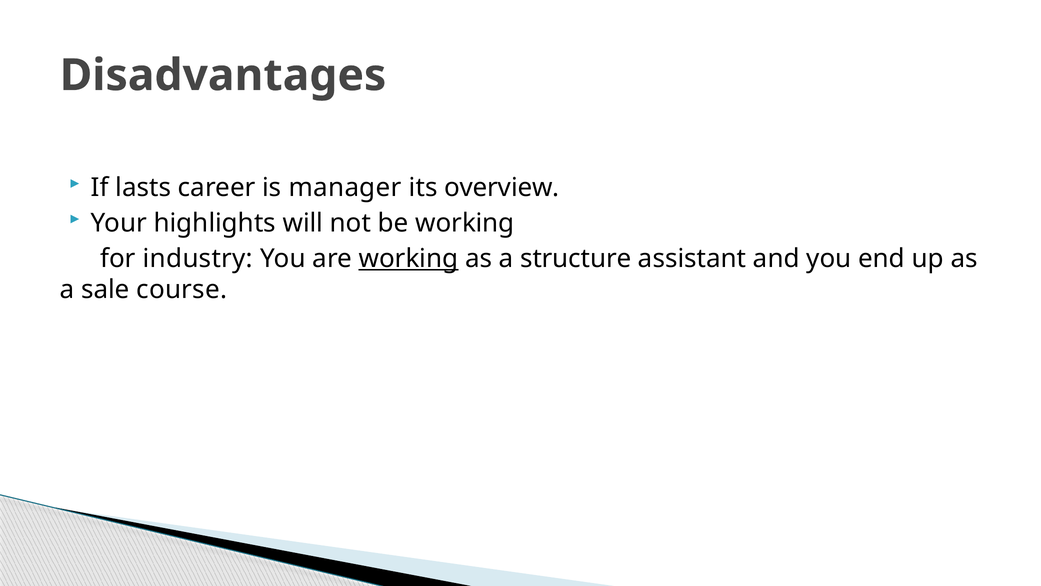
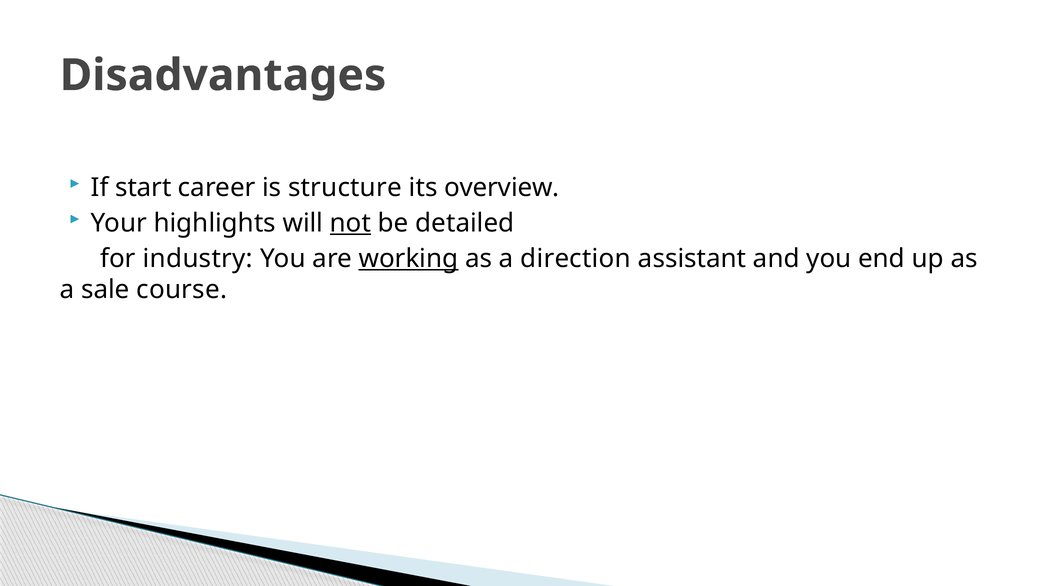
lasts: lasts -> start
manager: manager -> structure
not underline: none -> present
be working: working -> detailed
structure: structure -> direction
